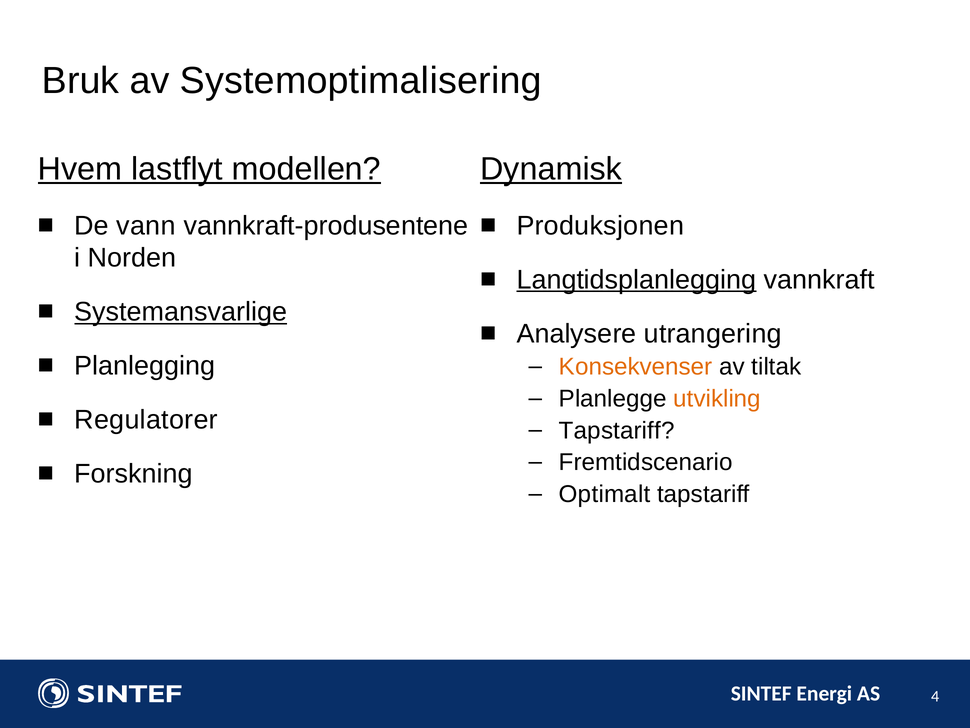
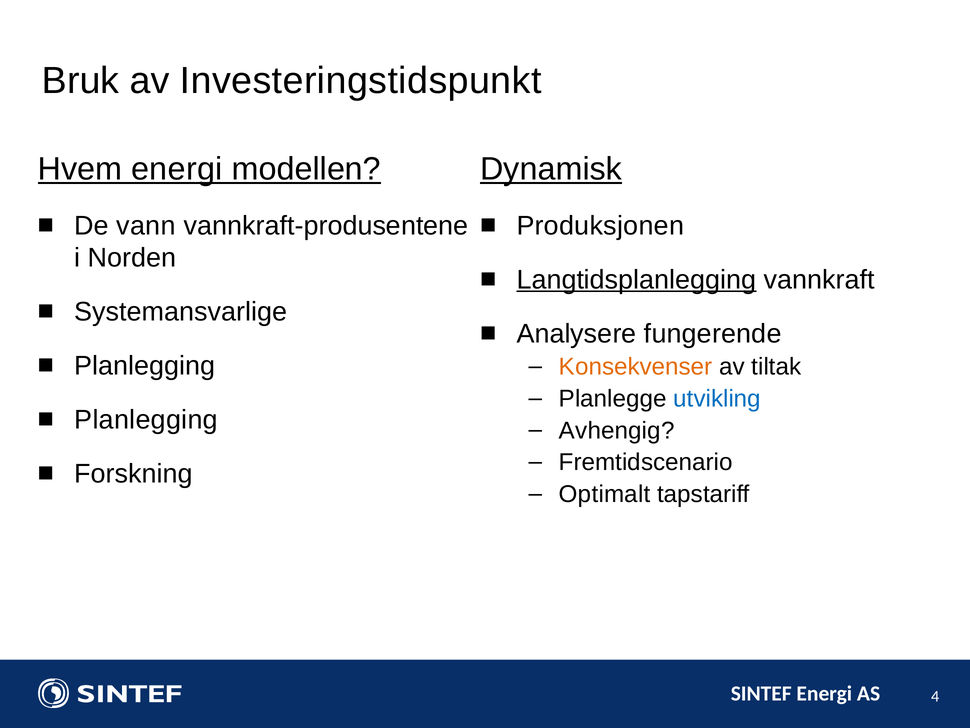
Systemoptimalisering: Systemoptimalisering -> Investeringstidspunkt
Hvem lastflyt: lastflyt -> energi
Systemansvarlige underline: present -> none
utrangering: utrangering -> fungerende
utvikling colour: orange -> blue
Regulatorer at (146, 420): Regulatorer -> Planlegging
Tapstariff at (617, 430): Tapstariff -> Avhengig
